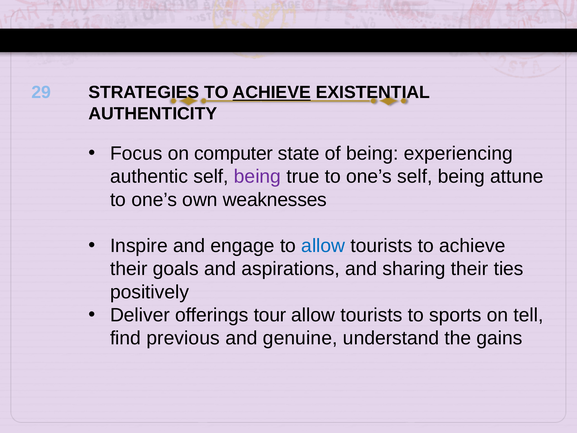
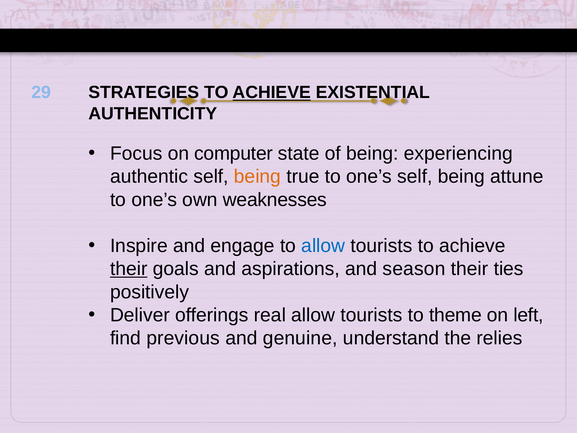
being at (257, 176) colour: purple -> orange
their at (129, 269) underline: none -> present
sharing: sharing -> season
tour: tour -> real
sports: sports -> theme
tell: tell -> left
gains: gains -> relies
